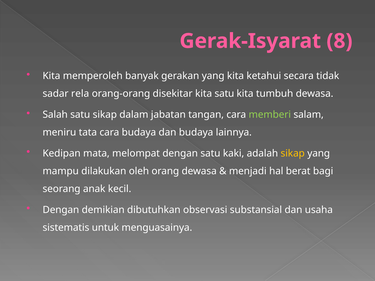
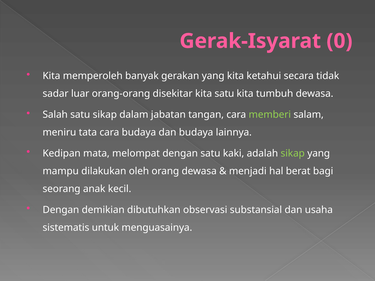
8: 8 -> 0
rela: rela -> luar
sikap at (293, 153) colour: yellow -> light green
